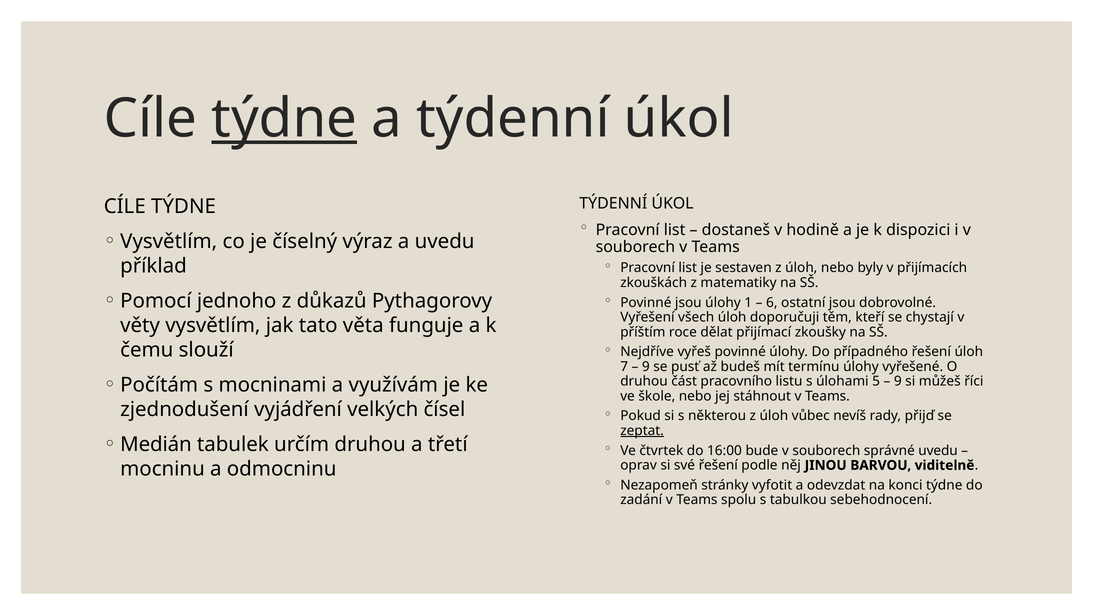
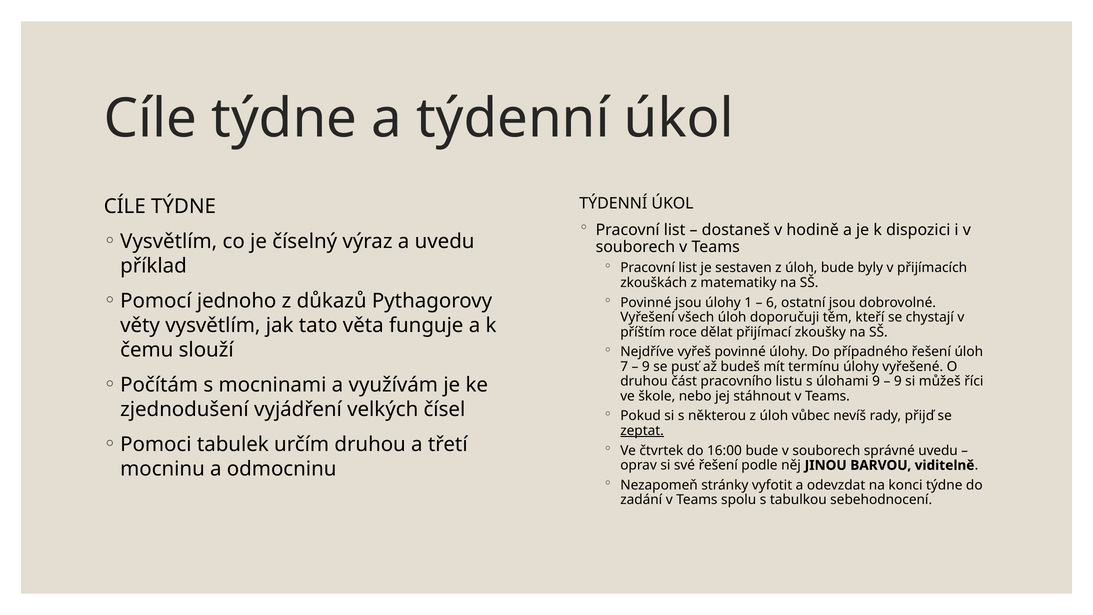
týdne at (284, 119) underline: present -> none
úloh nebo: nebo -> bude
úlohami 5: 5 -> 9
Medián: Medián -> Pomoci
